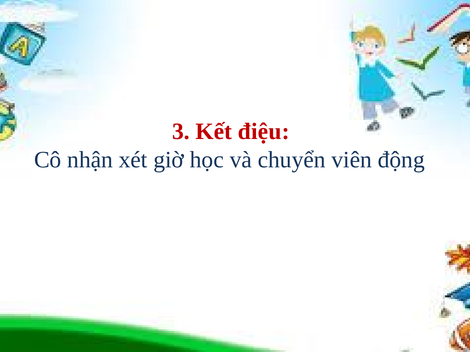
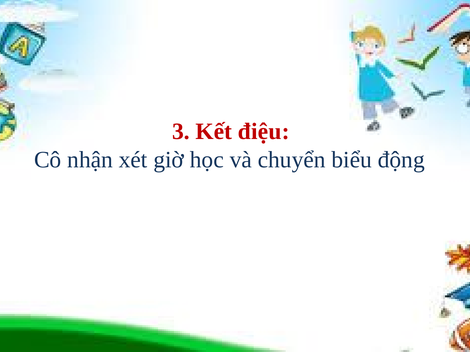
viên: viên -> biểu
